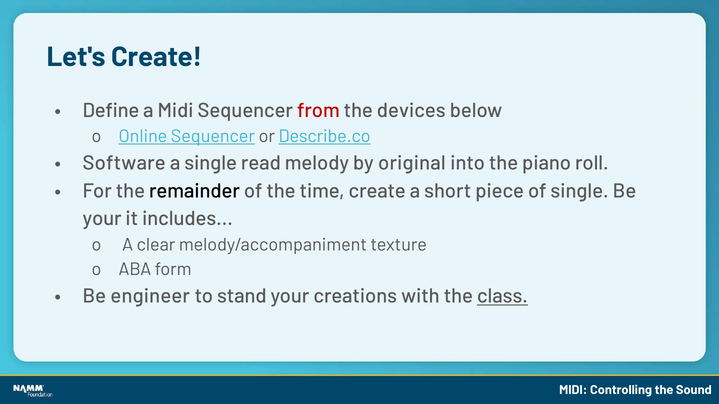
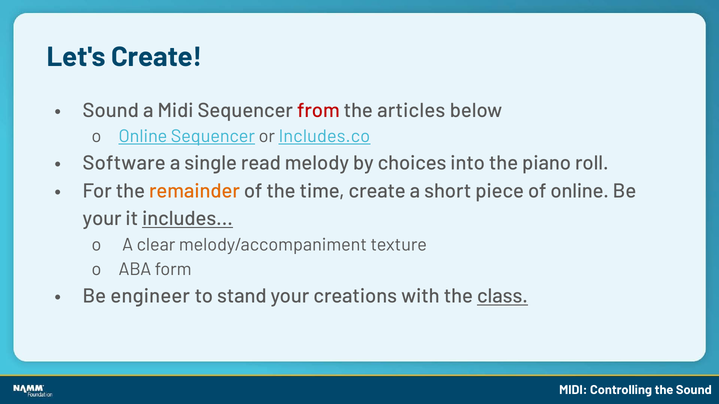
Define at (111, 110): Define -> Sound
devices: devices -> articles
Describe.co: Describe.co -> Includes.co
original: original -> choices
remainder colour: black -> orange
of single: single -> online
includes underline: none -> present
